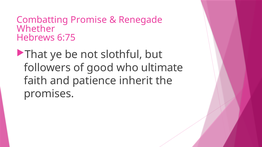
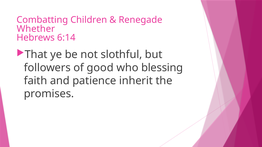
Promise: Promise -> Children
6:75: 6:75 -> 6:14
ultimate: ultimate -> blessing
